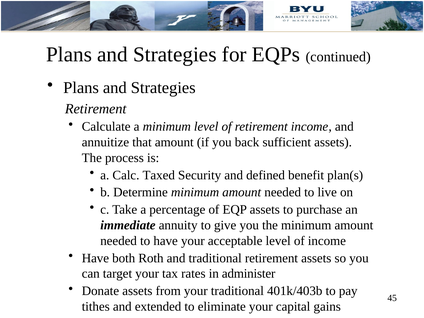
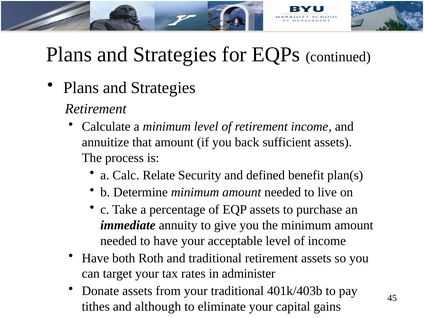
Taxed: Taxed -> Relate
extended: extended -> although
